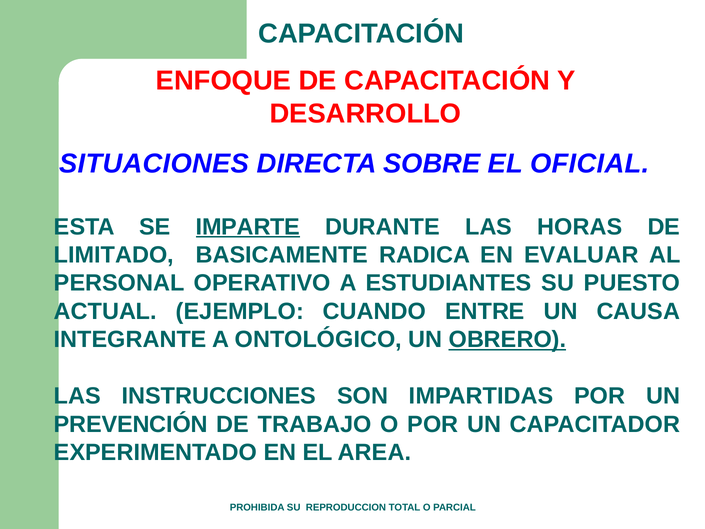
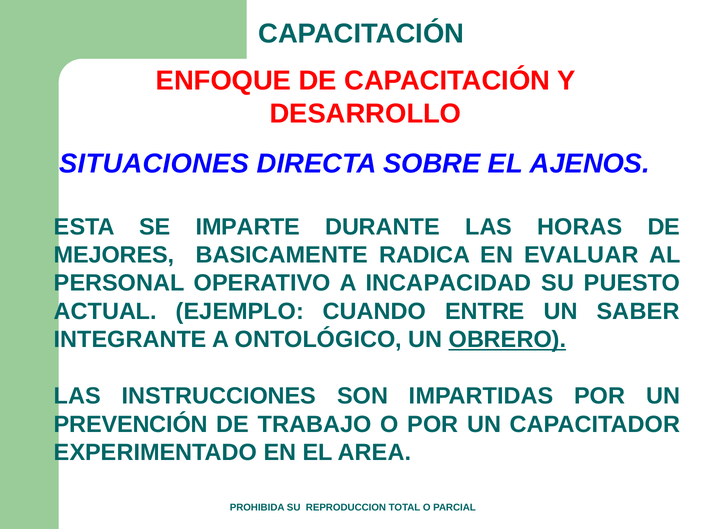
OFICIAL: OFICIAL -> AJENOS
IMPARTE underline: present -> none
LIMITADO: LIMITADO -> MEJORES
ESTUDIANTES: ESTUDIANTES -> INCAPACIDAD
CAUSA: CAUSA -> SABER
